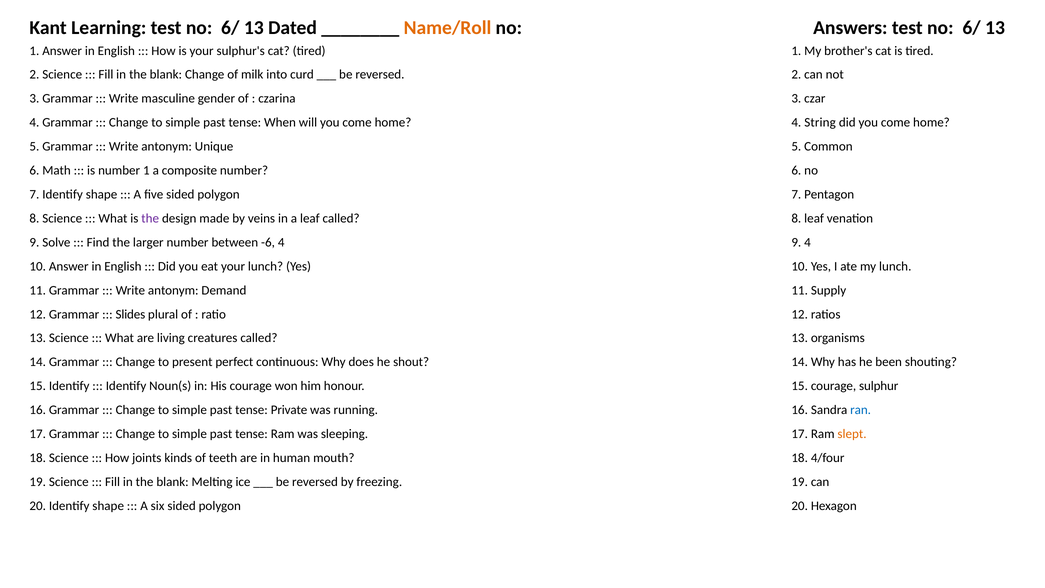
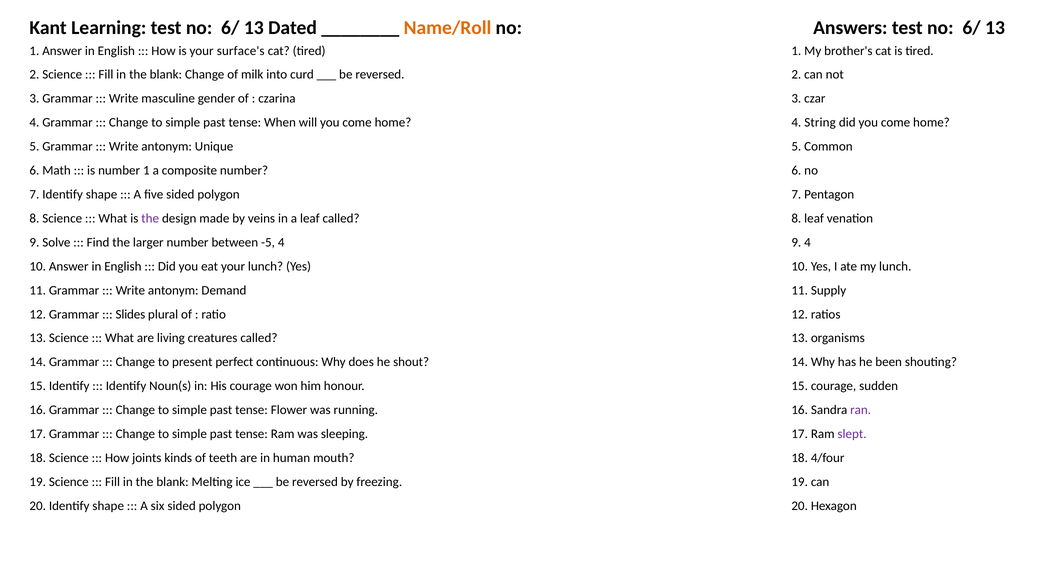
sulphur's: sulphur's -> surface's
-6: -6 -> -5
sulphur: sulphur -> sudden
Private: Private -> Flower
ran colour: blue -> purple
slept colour: orange -> purple
